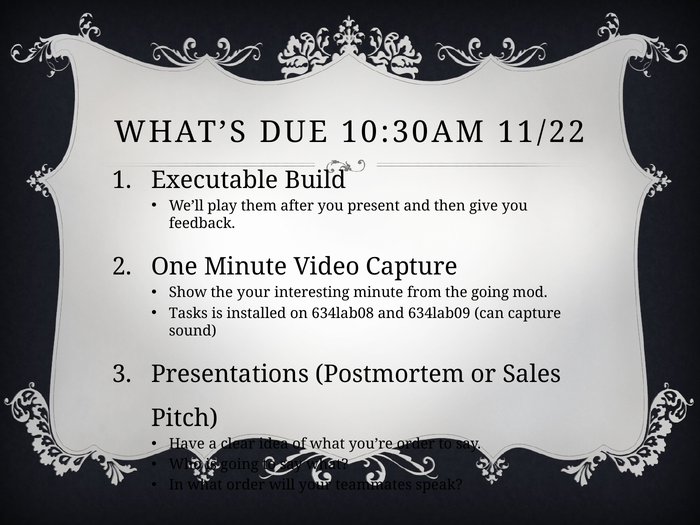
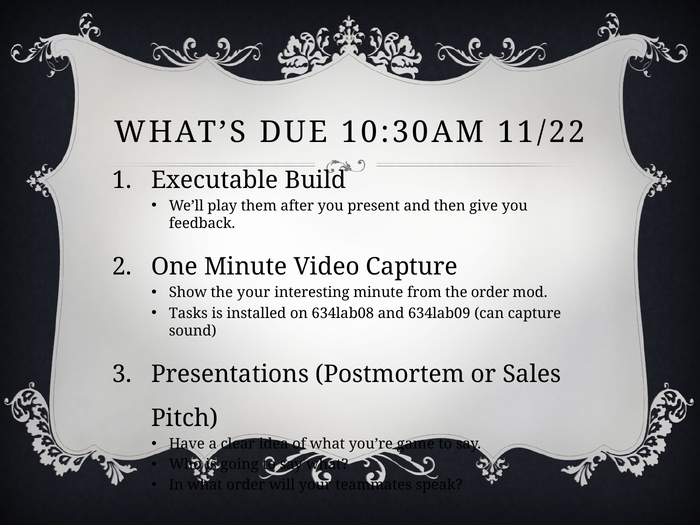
the going: going -> order
you’re order: order -> game
